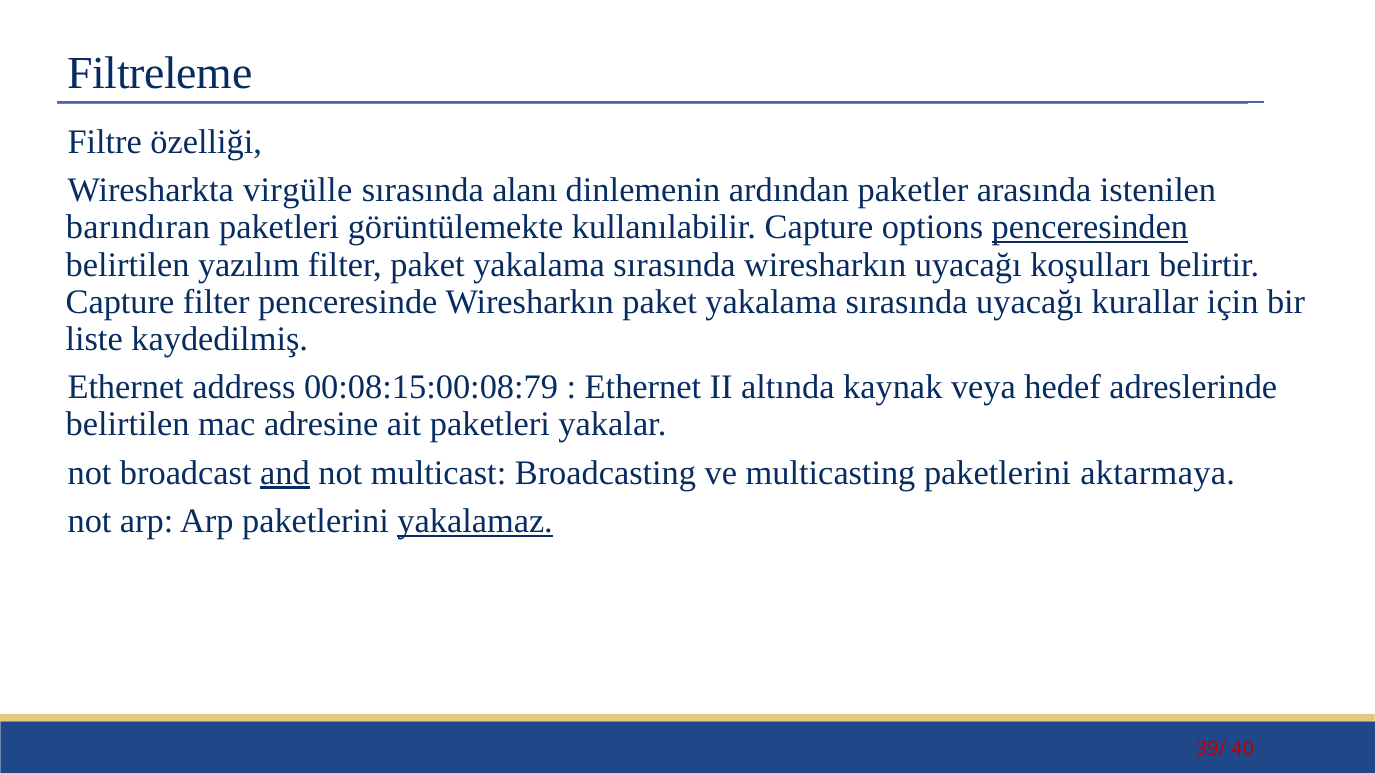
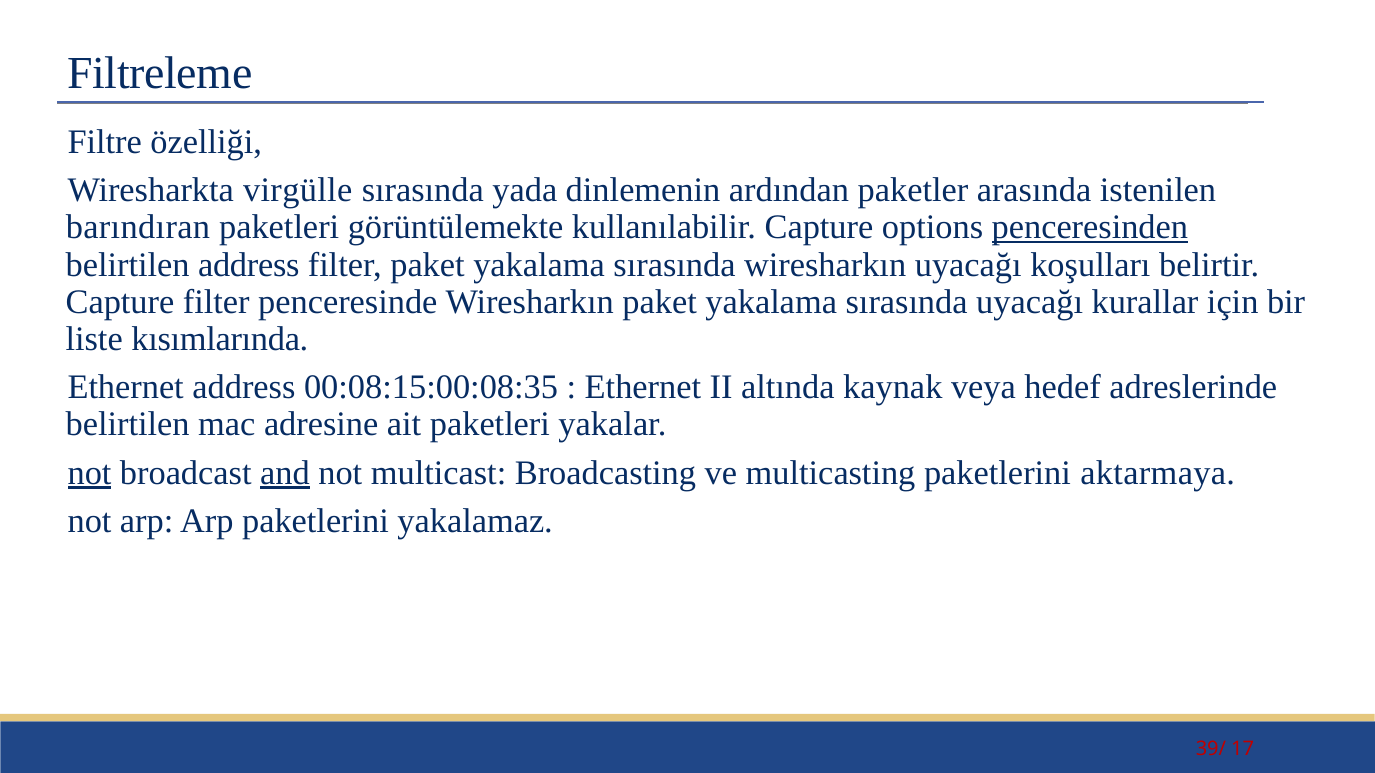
alanı: alanı -> yada
belirtilen yazılım: yazılım -> address
kaydedilmiş: kaydedilmiş -> kısımlarında
00:08:15:00:08:79: 00:08:15:00:08:79 -> 00:08:15:00:08:35
not at (90, 473) underline: none -> present
yakalamaz underline: present -> none
40: 40 -> 17
